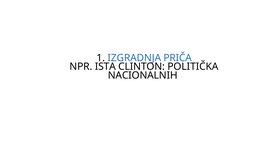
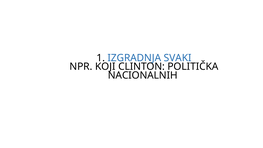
PRIČA: PRIČA -> SVAKI
ISTA: ISTA -> KOJI
